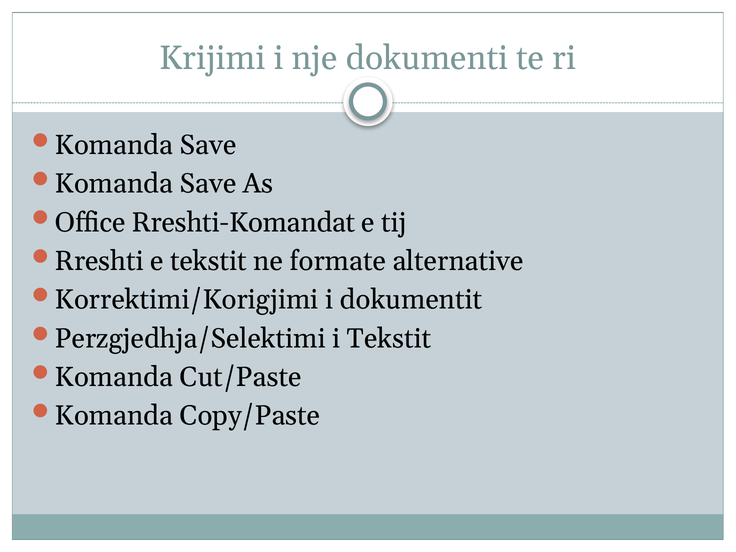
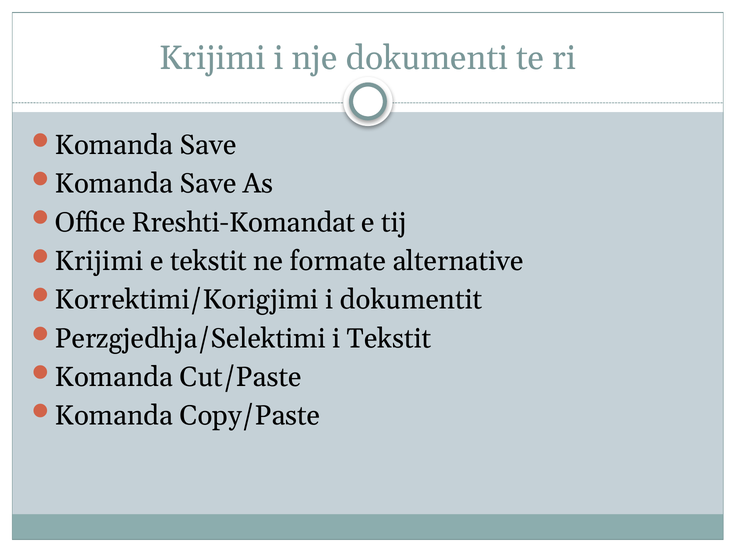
Rreshti at (99, 261): Rreshti -> Krijimi
